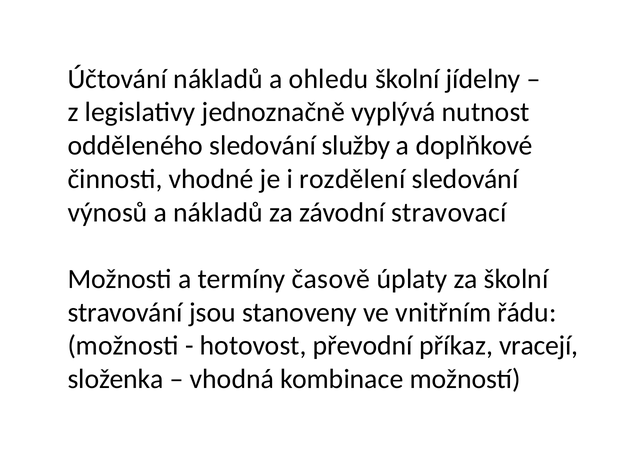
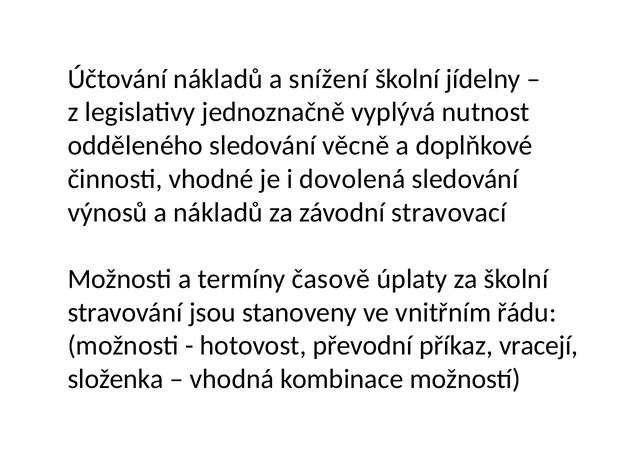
ohledu: ohledu -> snížení
služby: služby -> věcně
rozdělení: rozdělení -> dovolená
